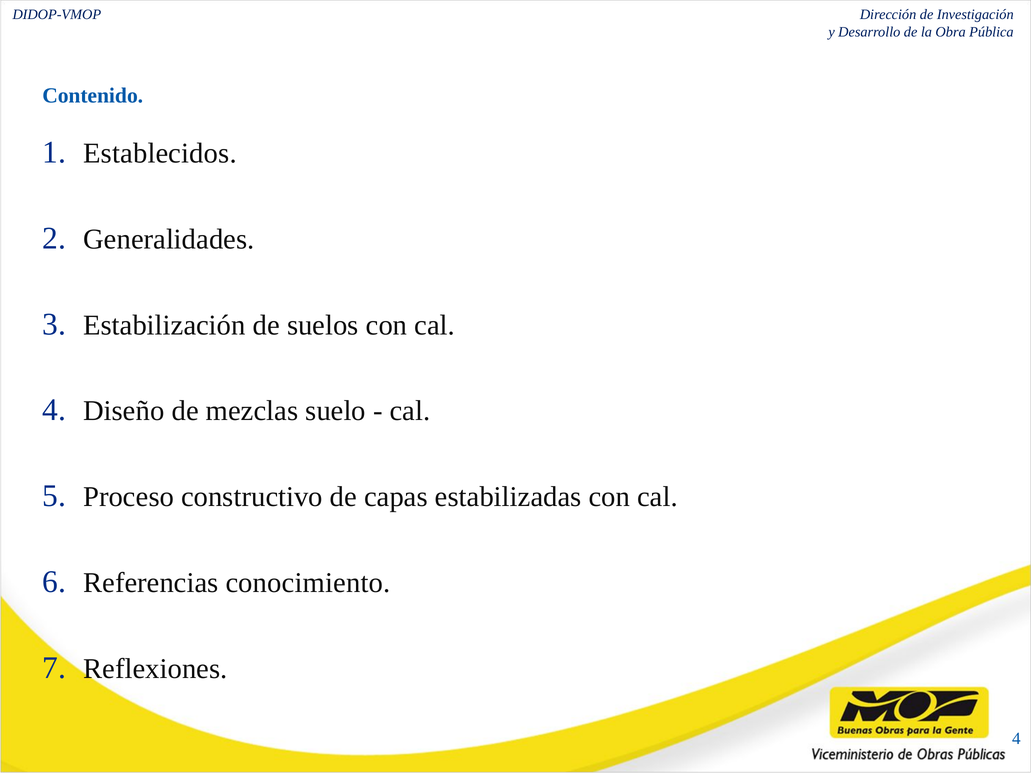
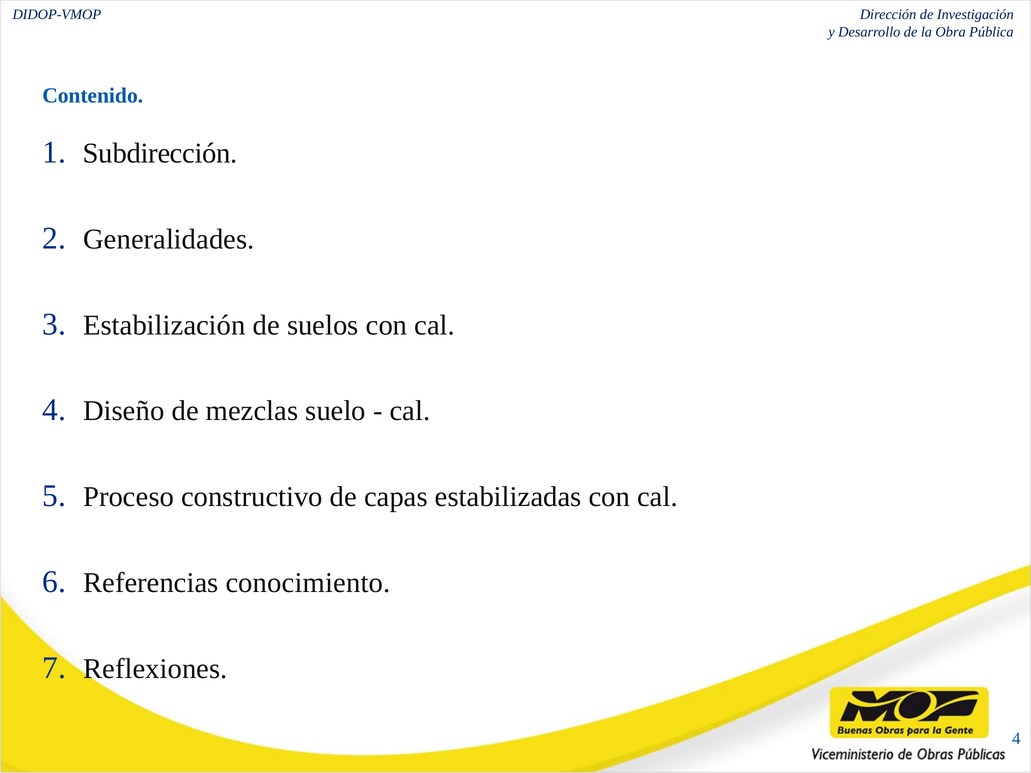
Establecidos: Establecidos -> Subdirección
